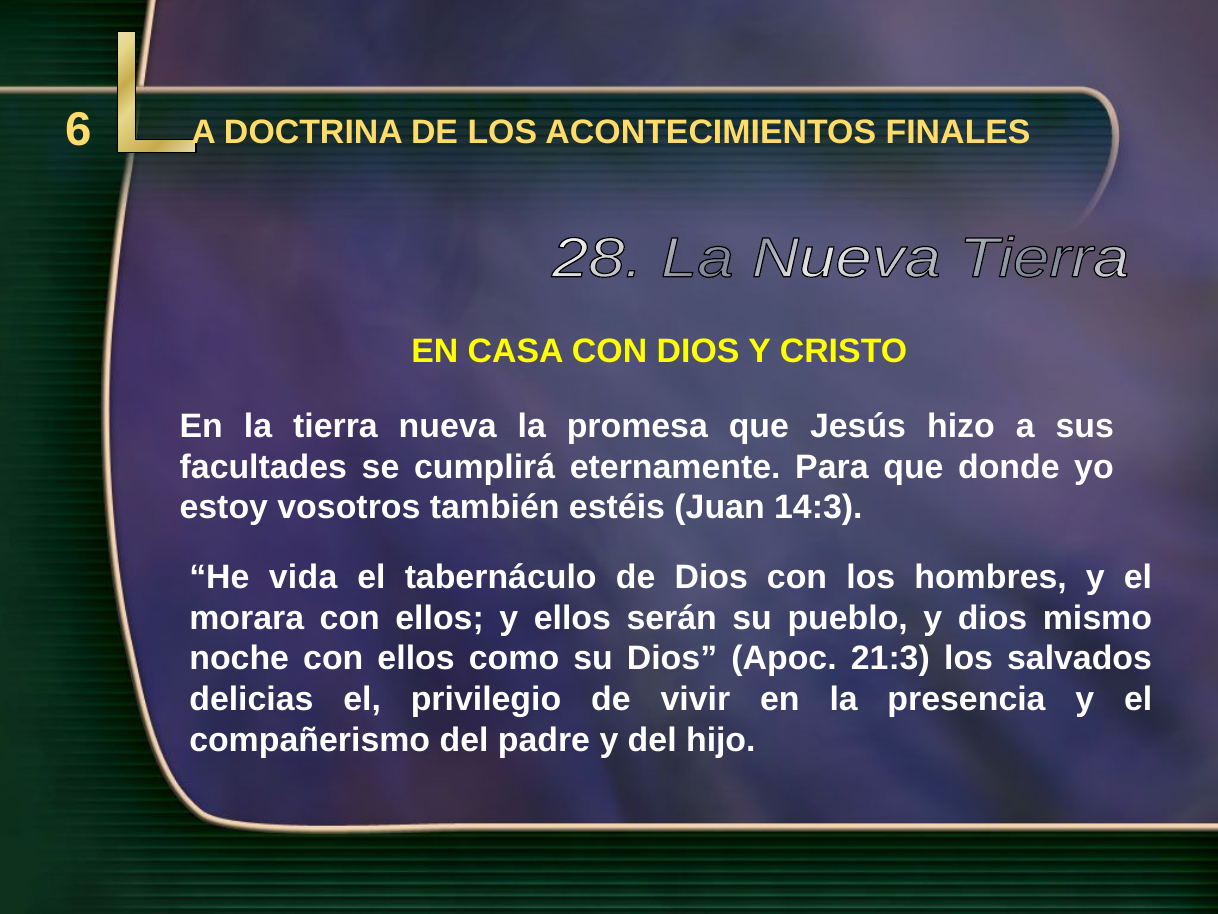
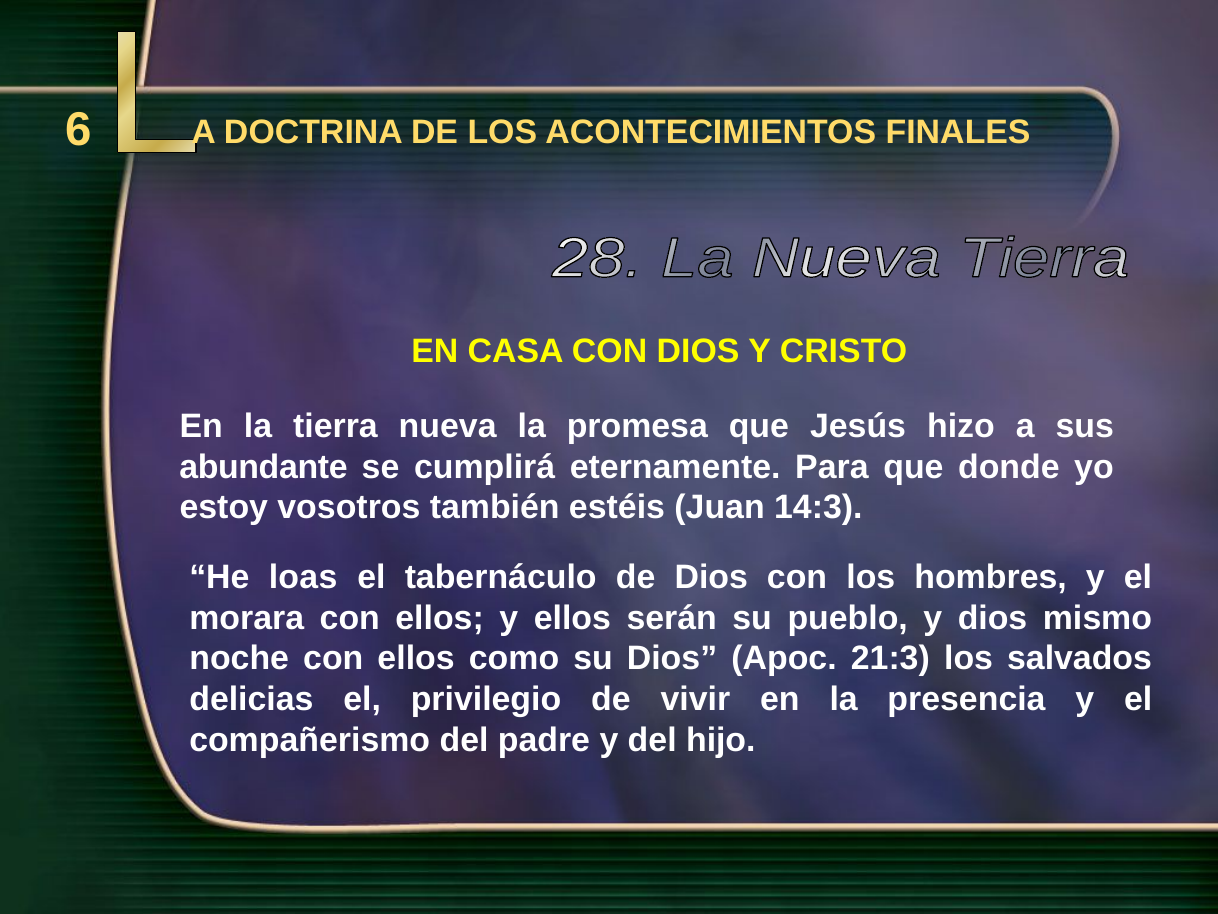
facultades: facultades -> abundante
vida: vida -> loas
